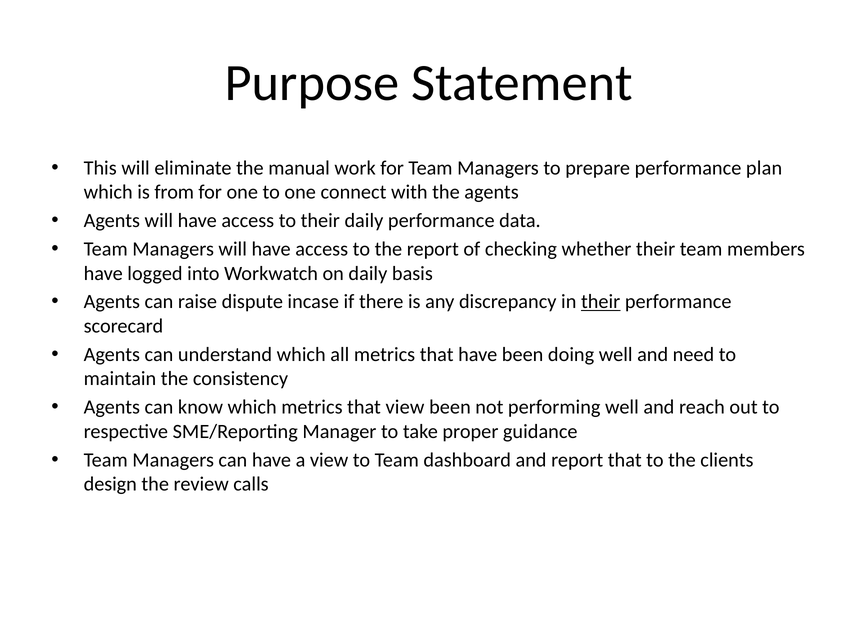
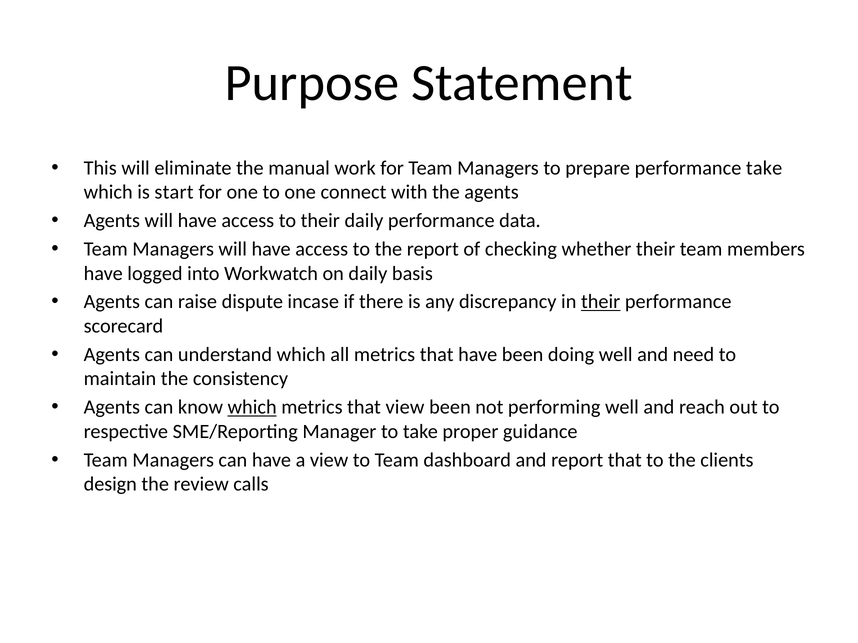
performance plan: plan -> take
from: from -> start
which at (252, 408) underline: none -> present
